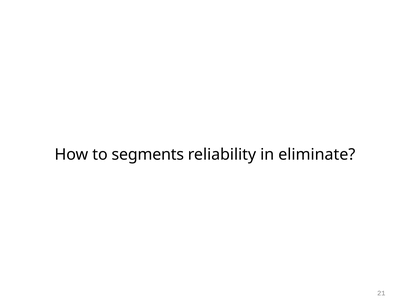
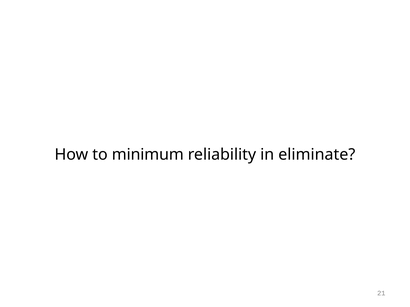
segments: segments -> minimum
